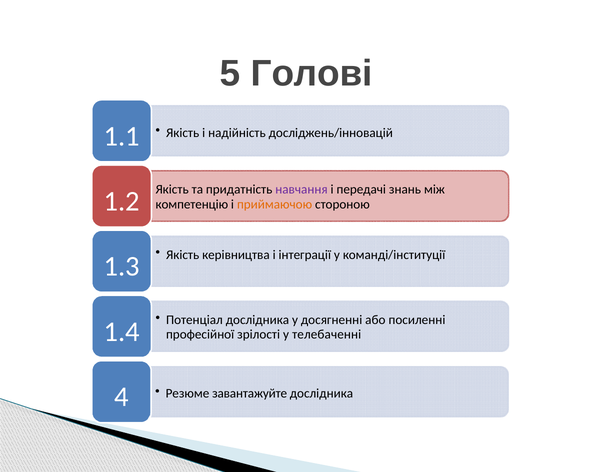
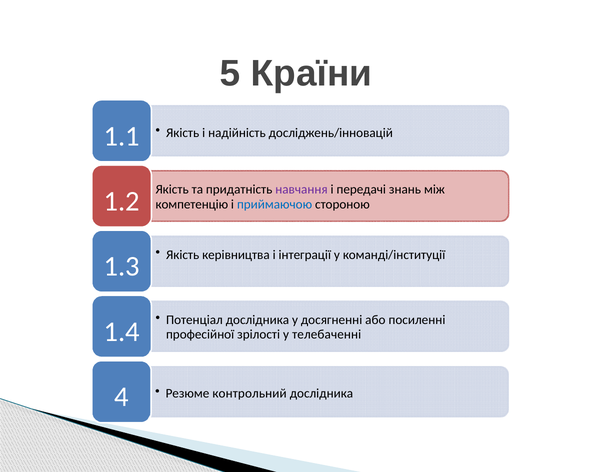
Голові: Голові -> Країни
приймаючою colour: orange -> blue
завантажуйте: завантажуйте -> контрольний
